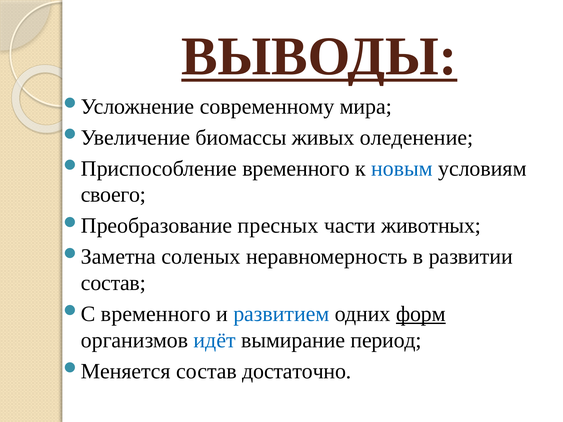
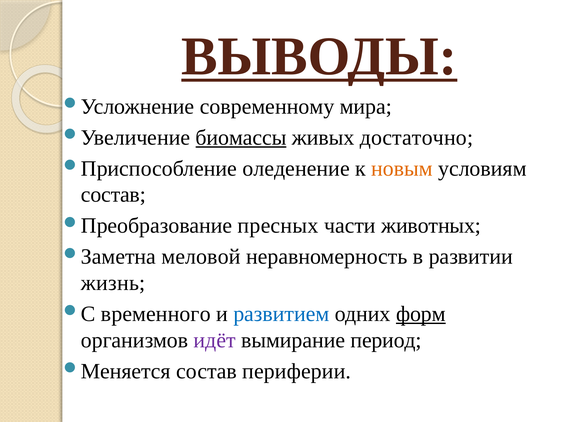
биомассы underline: none -> present
оледенение: оледенение -> достаточно
временного at (296, 169): временного -> оледенение
новым colour: blue -> orange
своего at (113, 195): своего -> состав
соленых: соленых -> меловой
состав at (113, 283): состав -> жизнь
идёт colour: blue -> purple
достаточно: достаточно -> периферии
